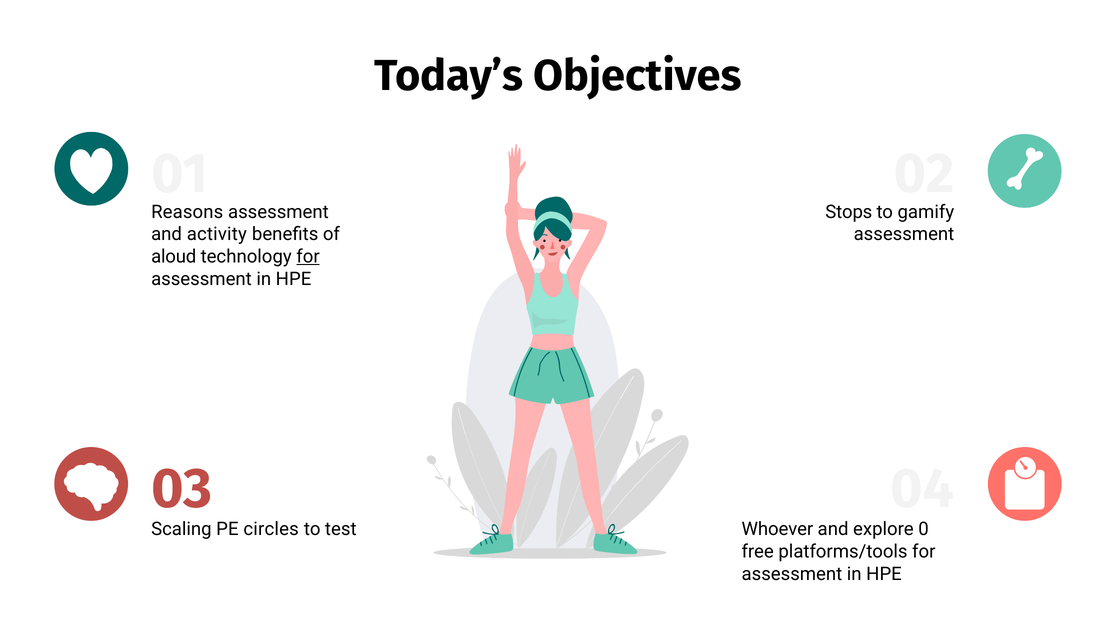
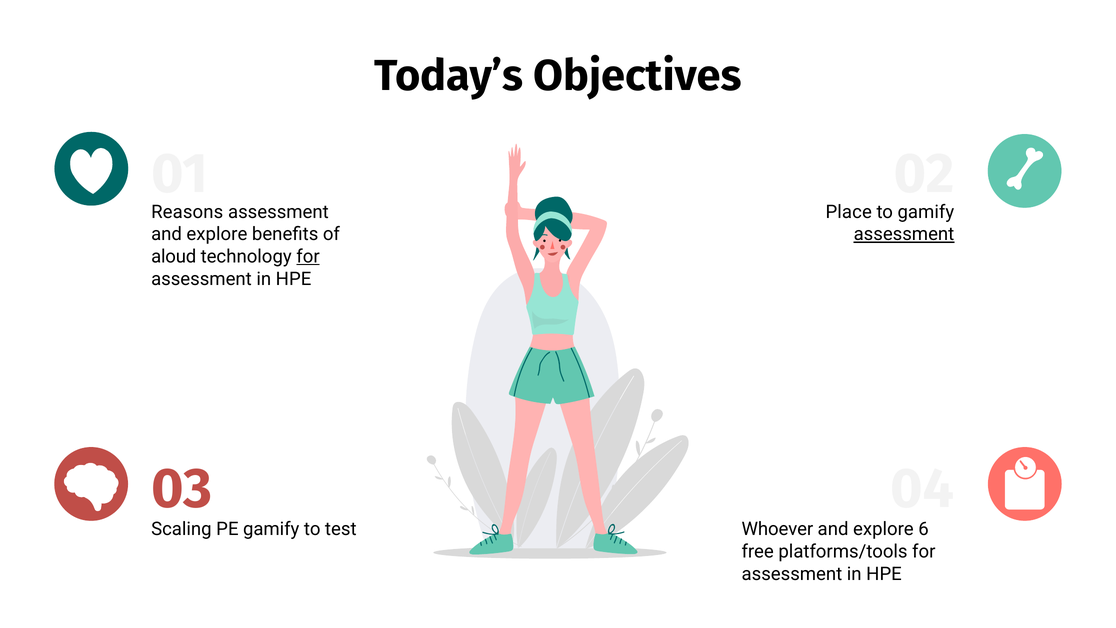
Stops: Stops -> Place
activity at (217, 234): activity -> explore
assessment at (904, 234) underline: none -> present
PE circles: circles -> gamify
0: 0 -> 6
